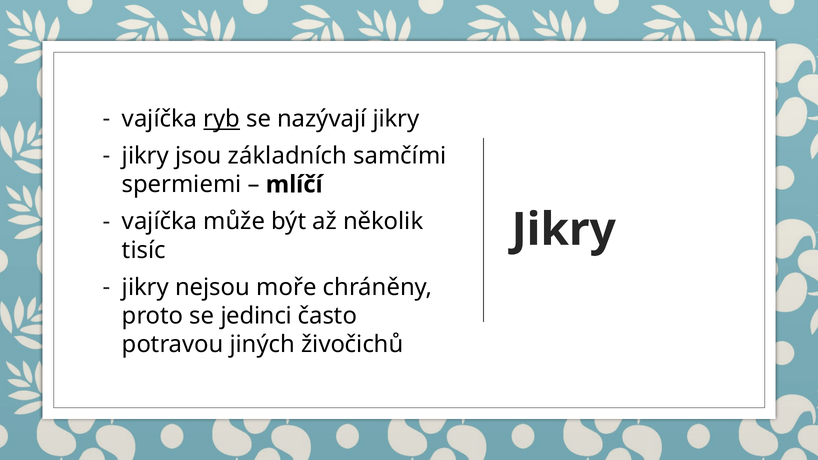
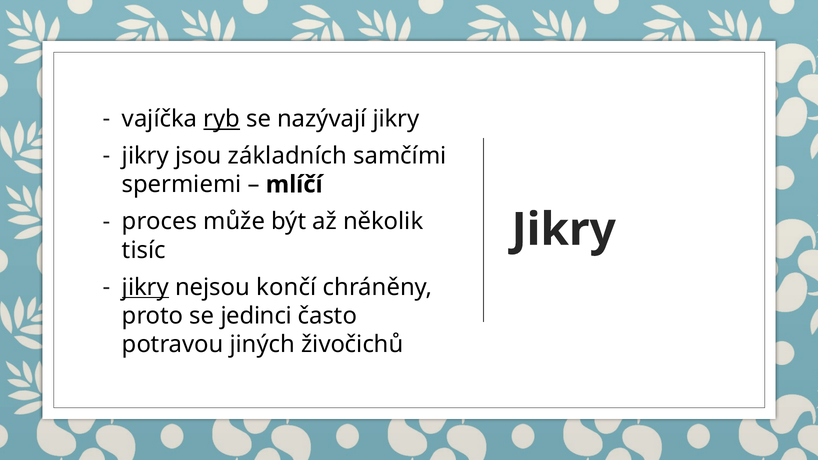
vajíčka at (160, 222): vajíčka -> proces
jikry at (145, 287) underline: none -> present
moře: moře -> končí
